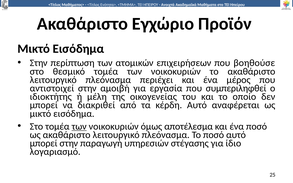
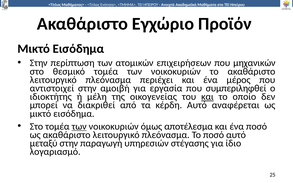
βοηθούσε: βοηθούσε -> µηχανικών
και at (207, 97) underline: none -> present
µπορεί at (44, 143): µπορεί -> μεταξύ
